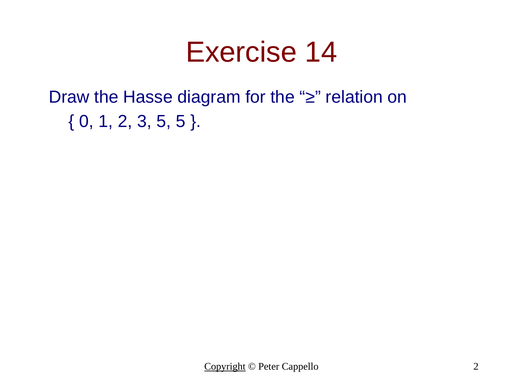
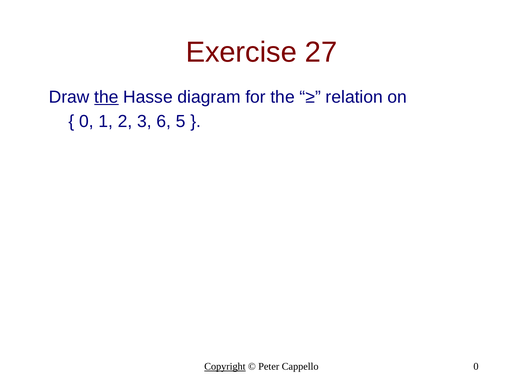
14: 14 -> 27
the at (106, 97) underline: none -> present
3 5: 5 -> 6
Cappello 2: 2 -> 0
